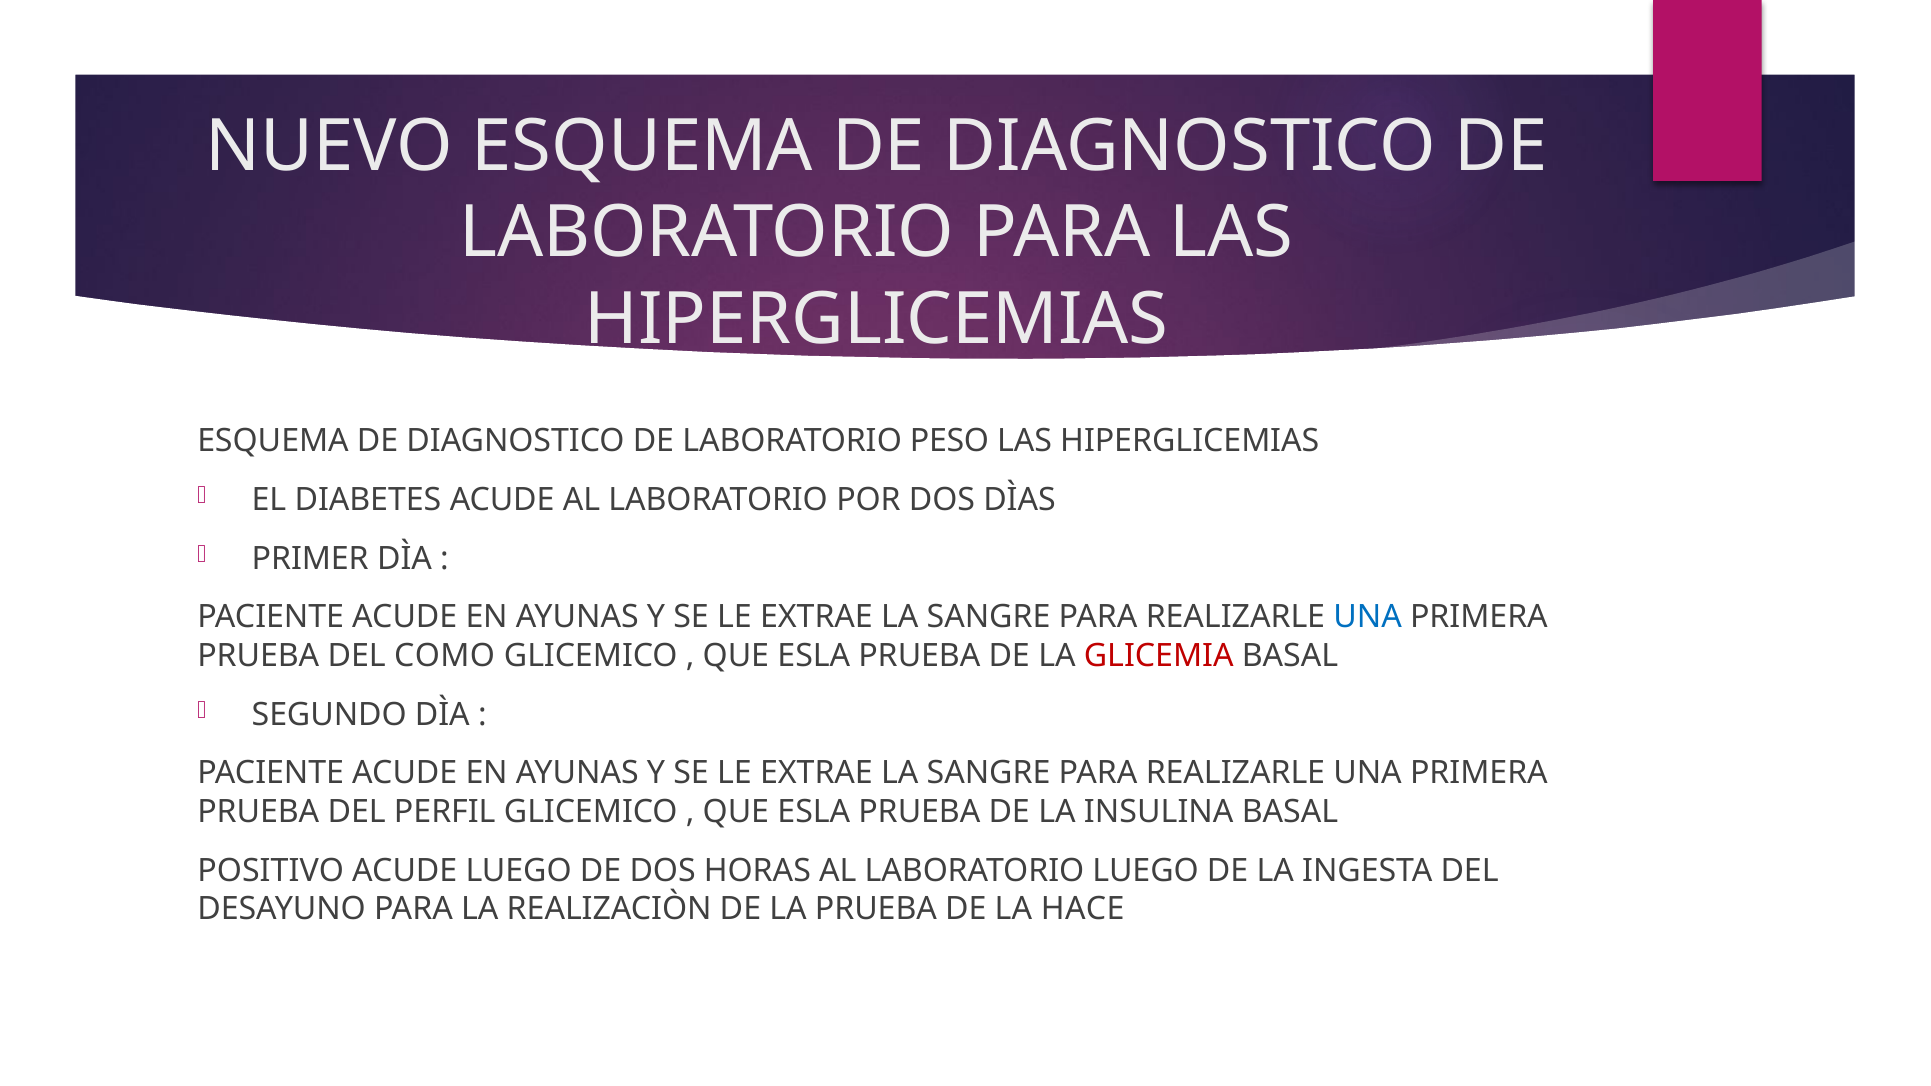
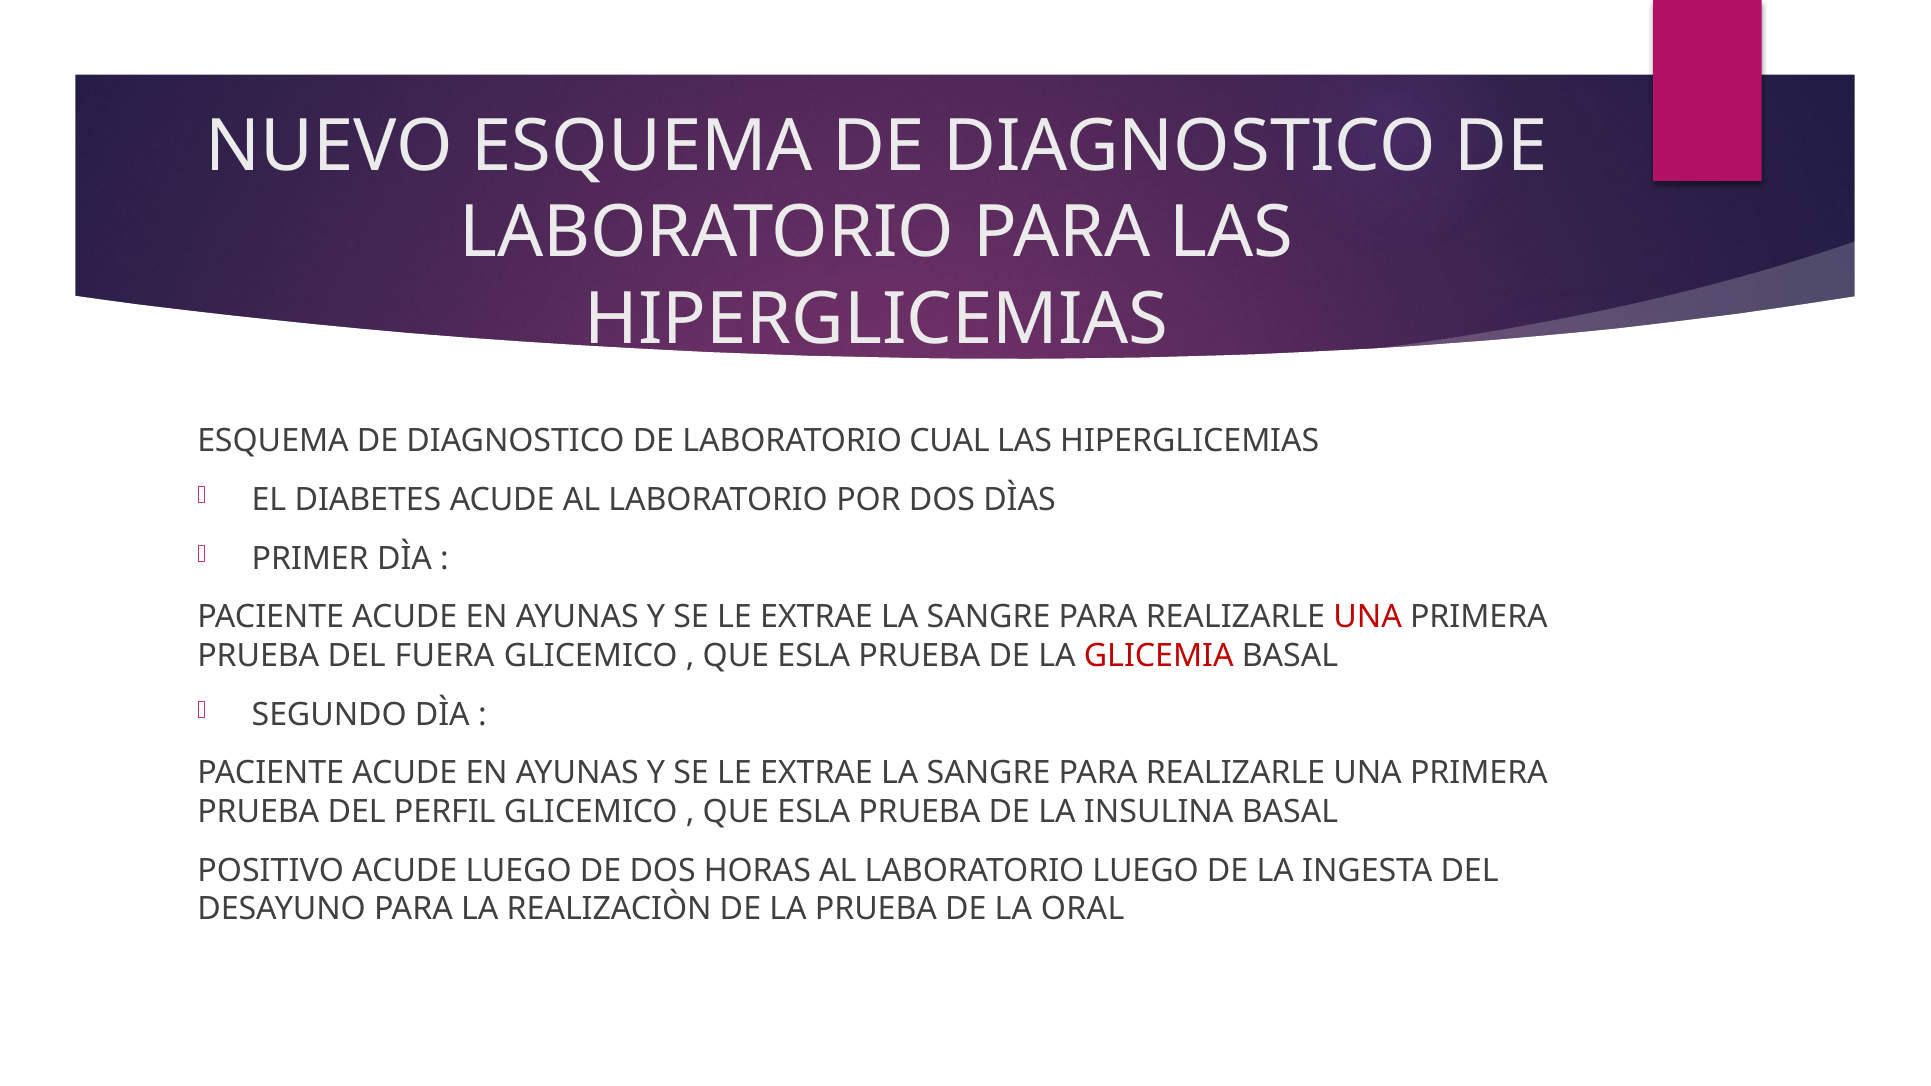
PESO: PESO -> CUAL
UNA at (1368, 617) colour: blue -> red
COMO: COMO -> FUERA
HACE: HACE -> ORAL
